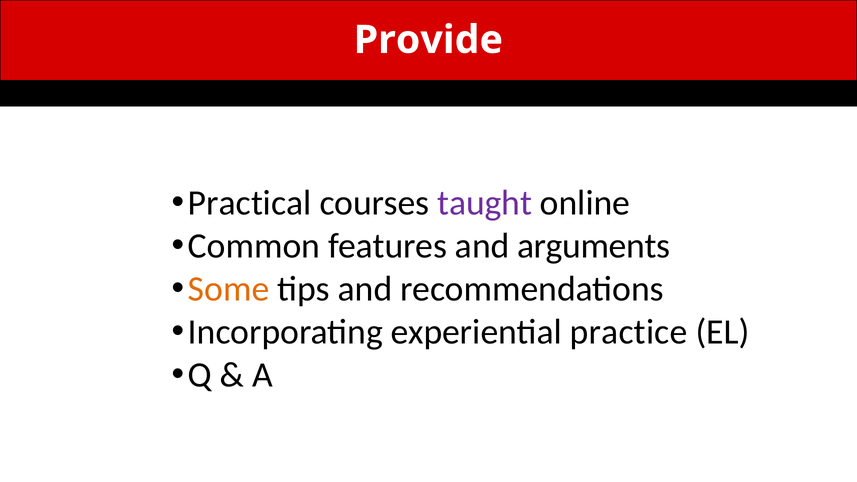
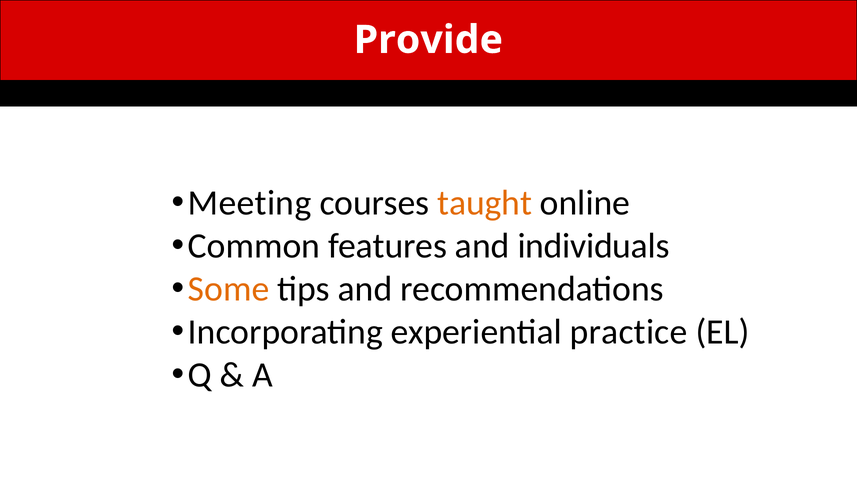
Practical: Practical -> Meeting
taught colour: purple -> orange
arguments: arguments -> individuals
